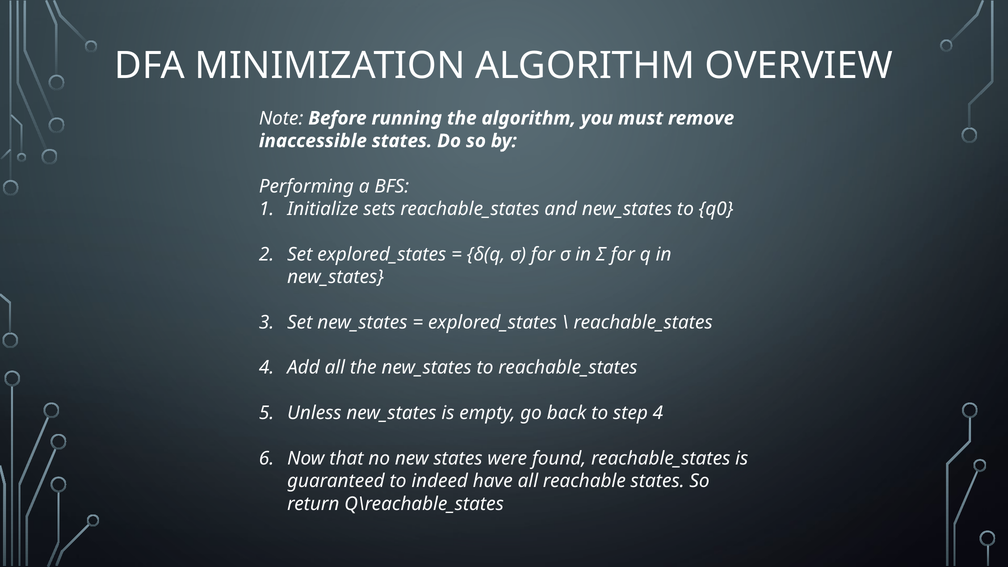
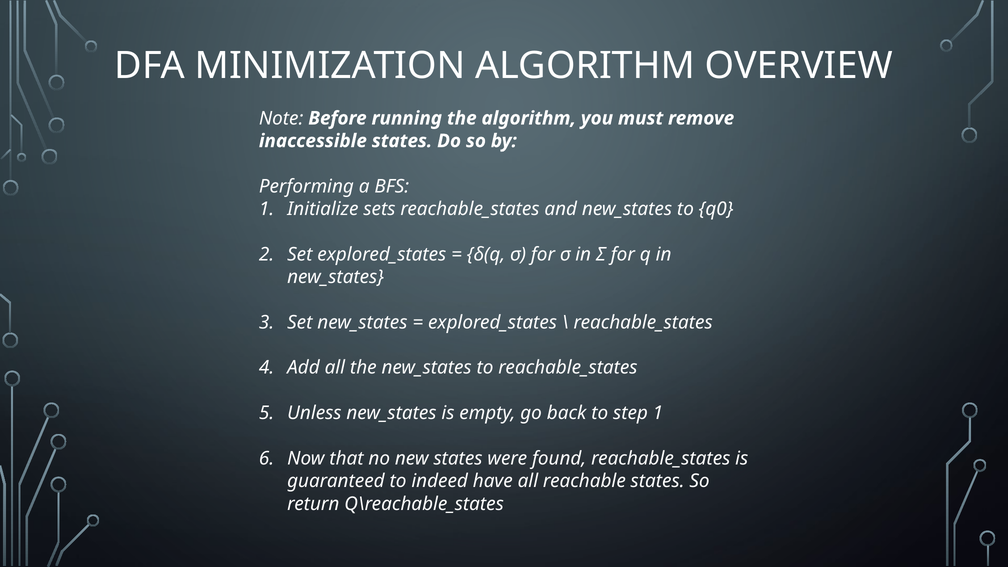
step 4: 4 -> 1
